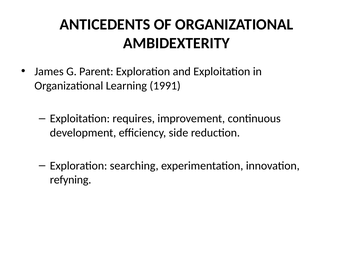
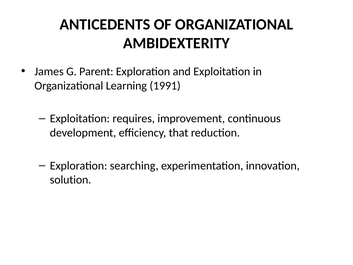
side: side -> that
refyning: refyning -> solution
